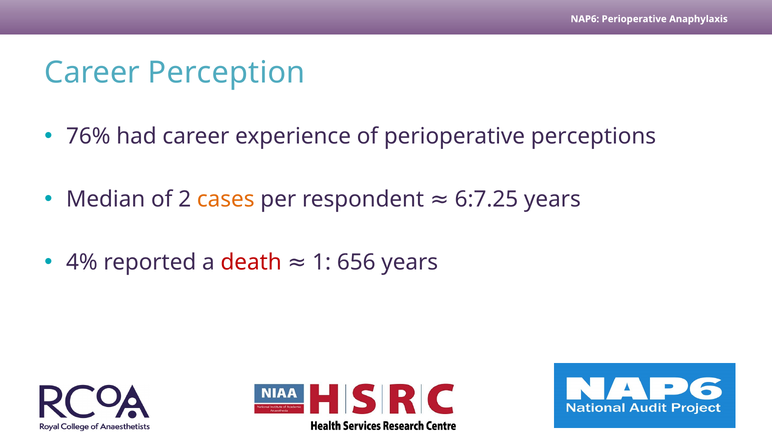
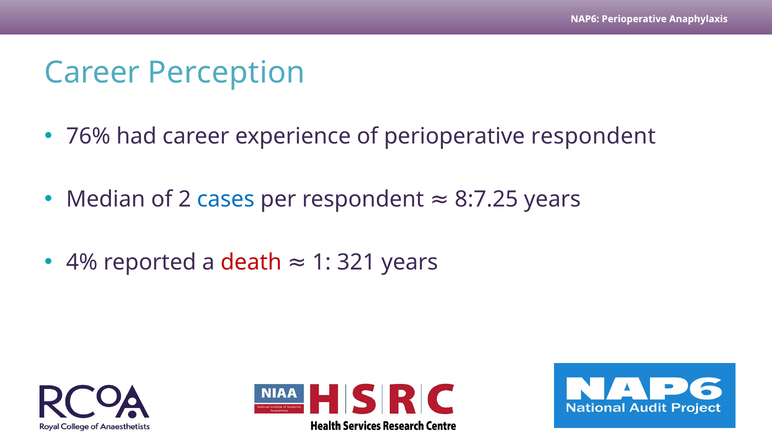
perioperative perceptions: perceptions -> respondent
cases colour: orange -> blue
6: 6 -> 8
656: 656 -> 321
